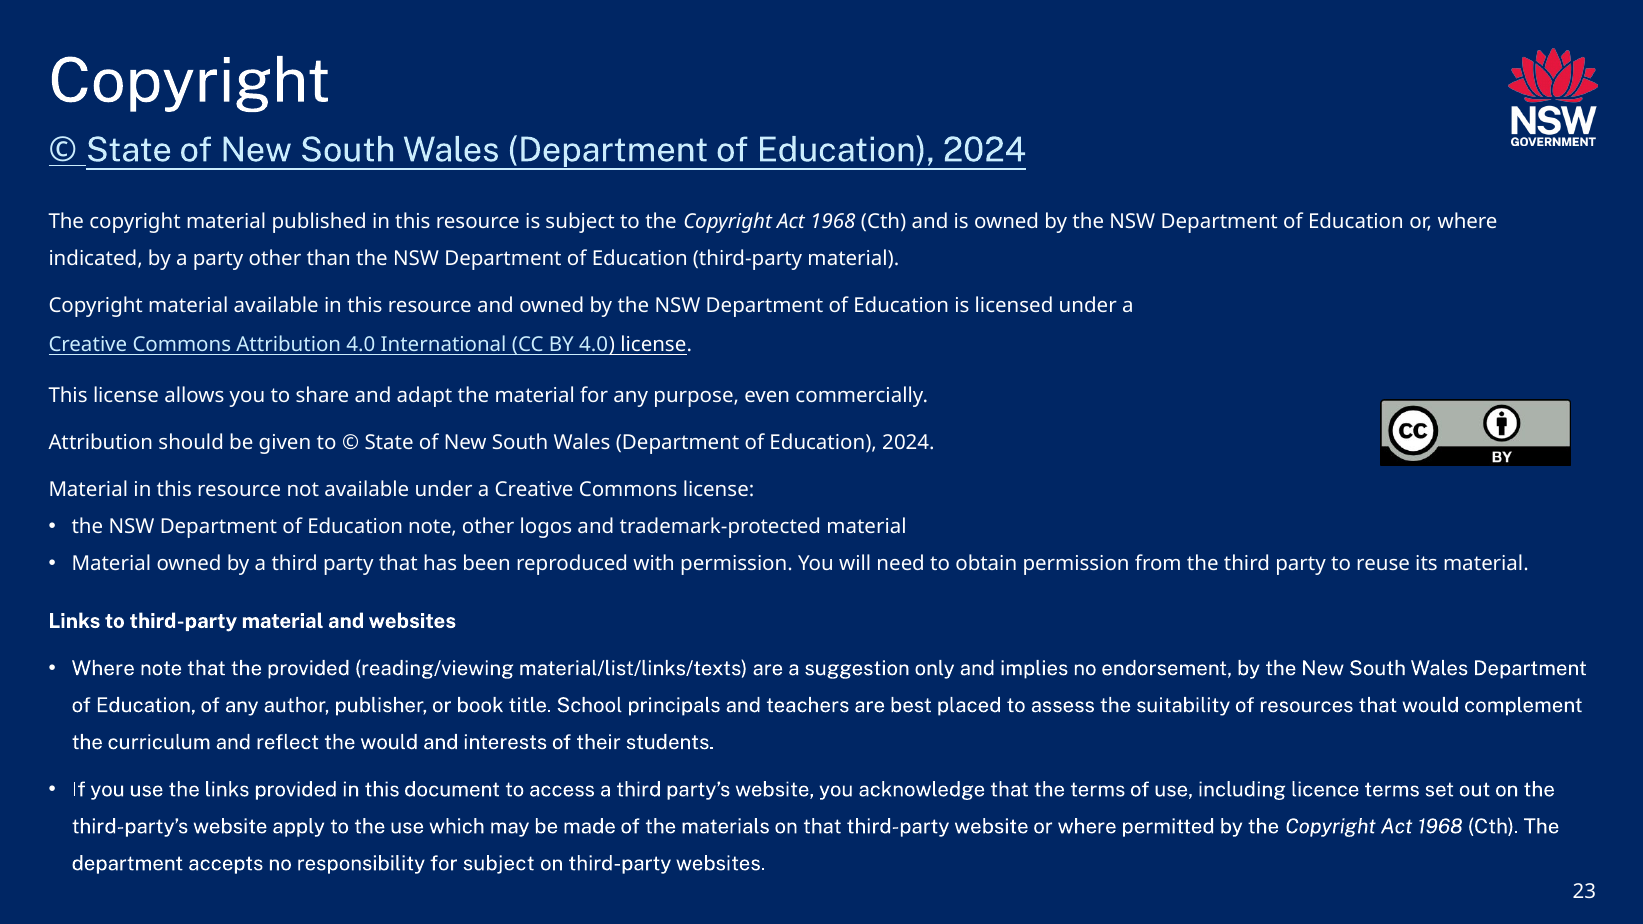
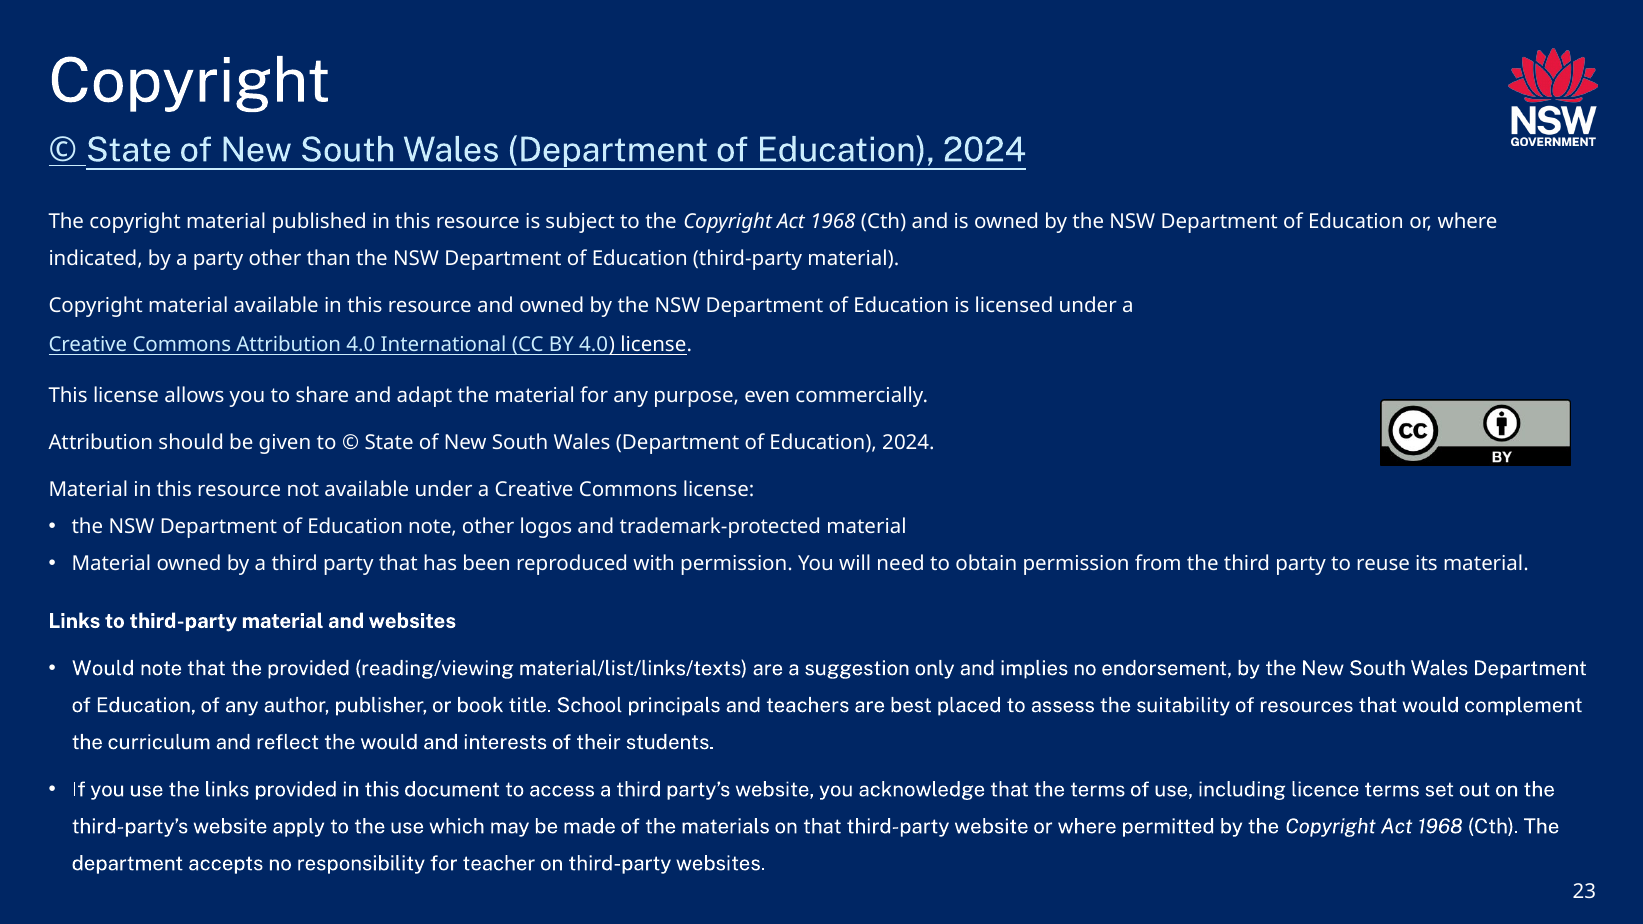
Where at (103, 669): Where -> Would
for subject: subject -> teacher
